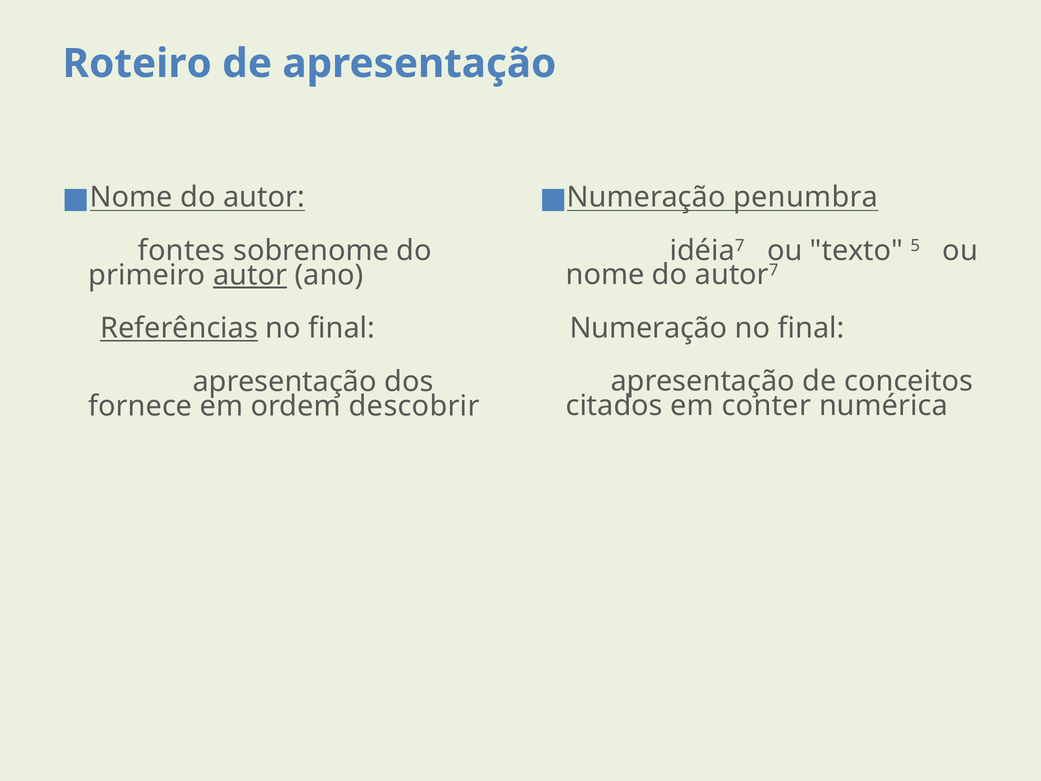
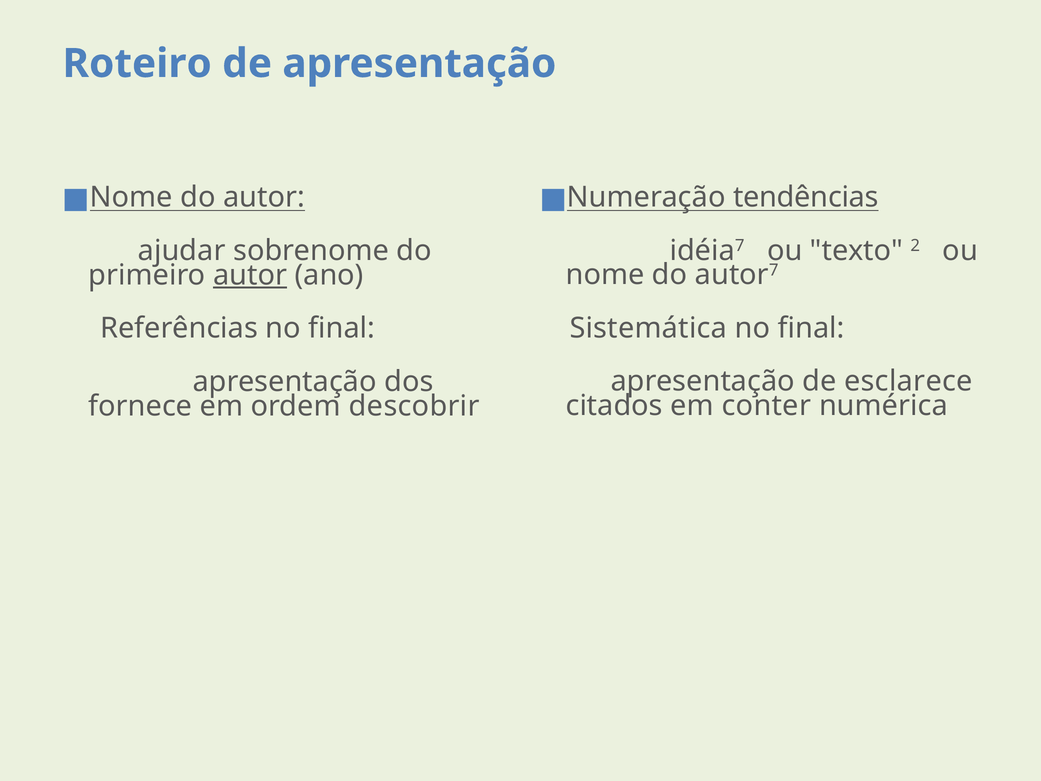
penumbra: penumbra -> tendências
5: 5 -> 2
fontes: fontes -> ajudar
Numeração at (649, 328): Numeração -> Sistemática
Referências underline: present -> none
conceitos: conceitos -> esclarece
